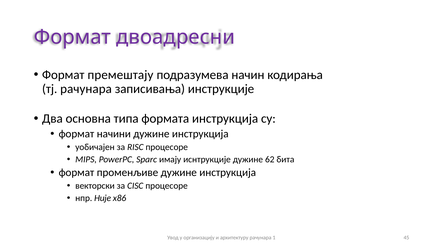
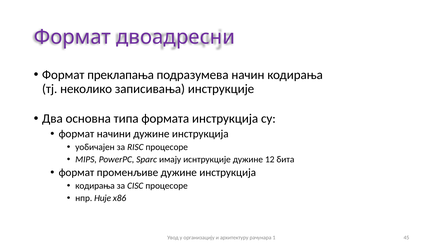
премештају: премештају -> преклапања
тј рачунара: рачунара -> неколико
62: 62 -> 12
векторски at (95, 186): векторски -> кодирања
